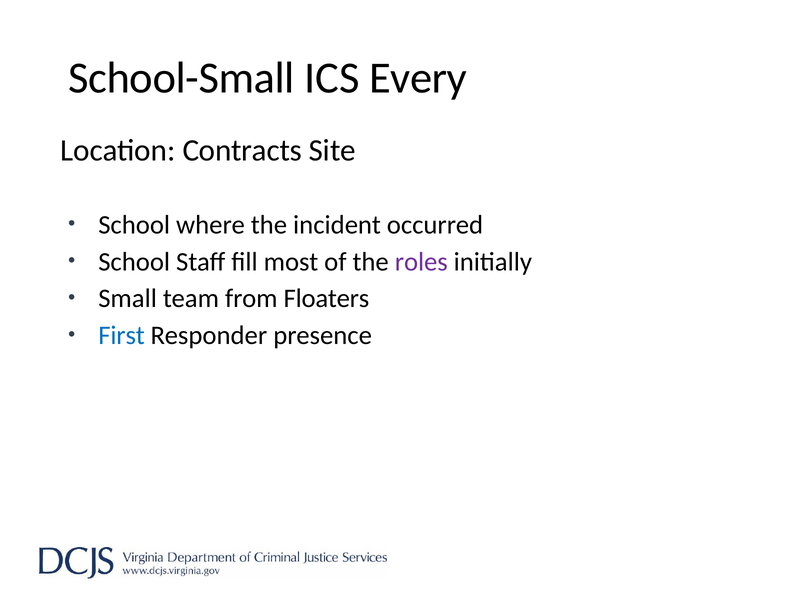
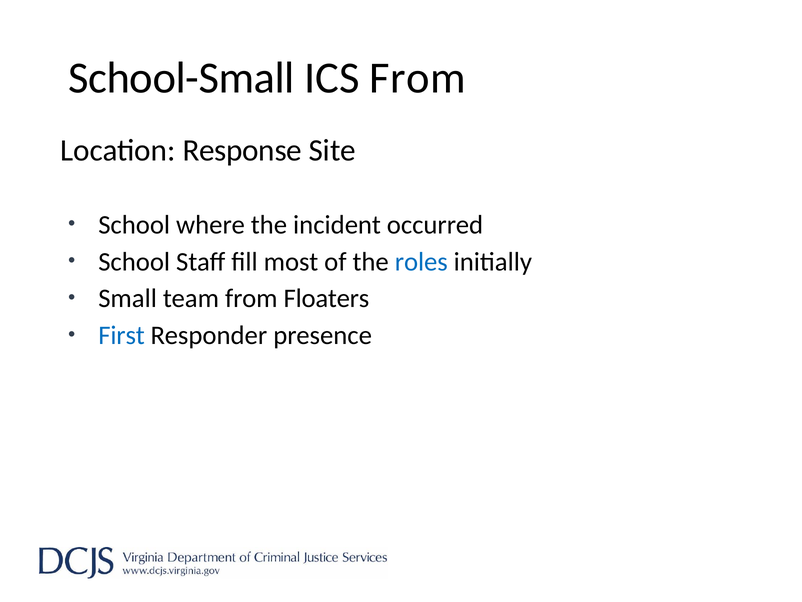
ICS Every: Every -> From
Contracts: Contracts -> Response
roles colour: purple -> blue
